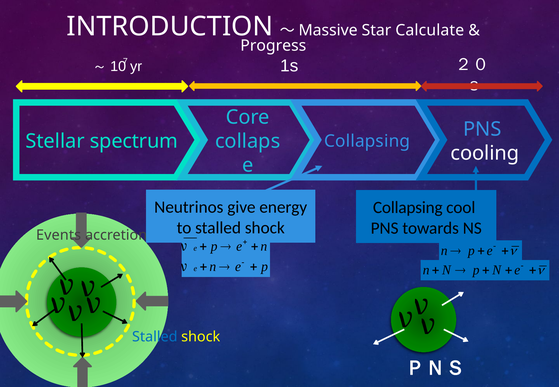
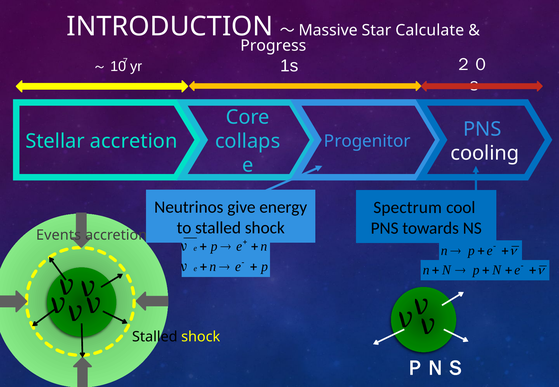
Stellar spectrum: spectrum -> accretion
Collapsing at (367, 141): Collapsing -> Progenitor
Collapsing at (408, 207): Collapsing -> Spectrum
Stalled at (155, 337) colour: blue -> black
